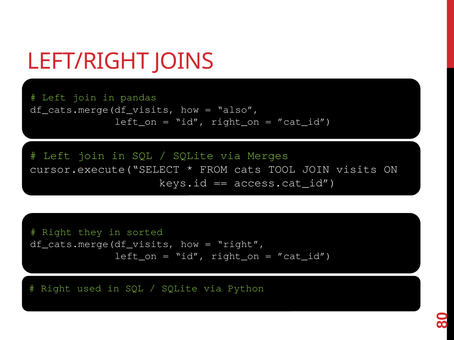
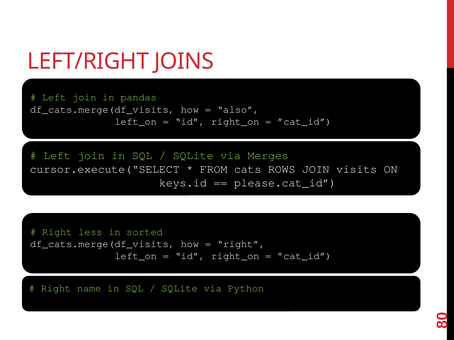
TOOL: TOOL -> ROWS
access.cat_id: access.cat_id -> please.cat_id
they: they -> less
used: used -> name
